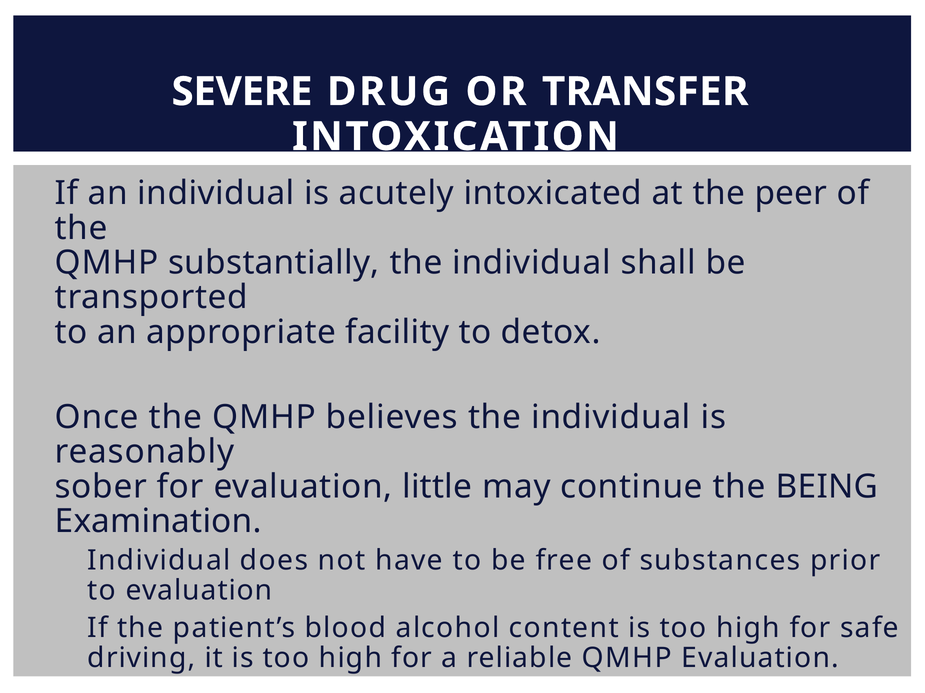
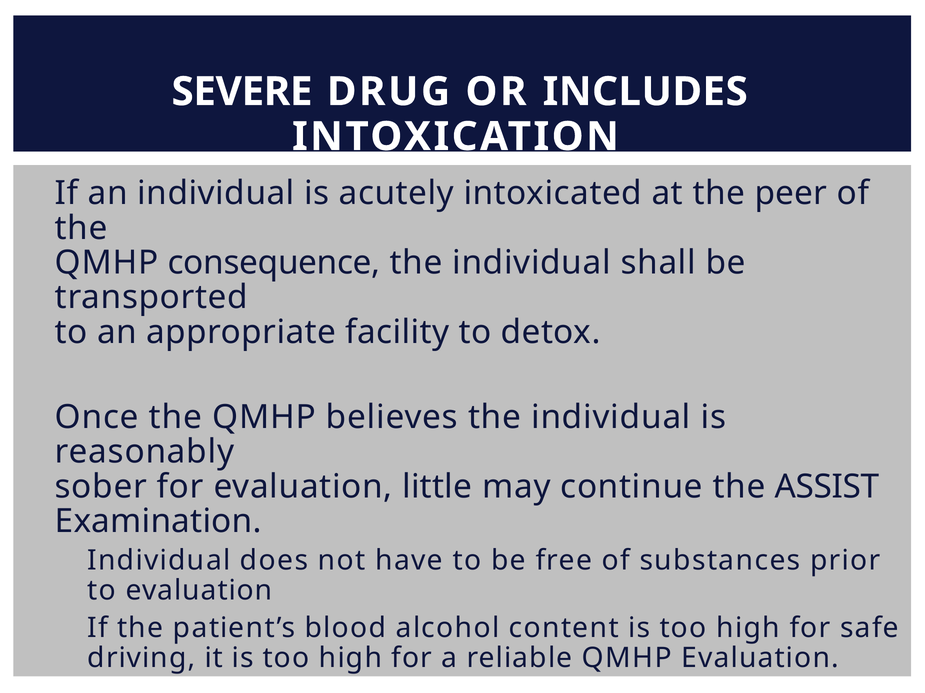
TRANSFER: TRANSFER -> INCLUDES
substantially: substantially -> consequence
BEING: BEING -> ASSIST
